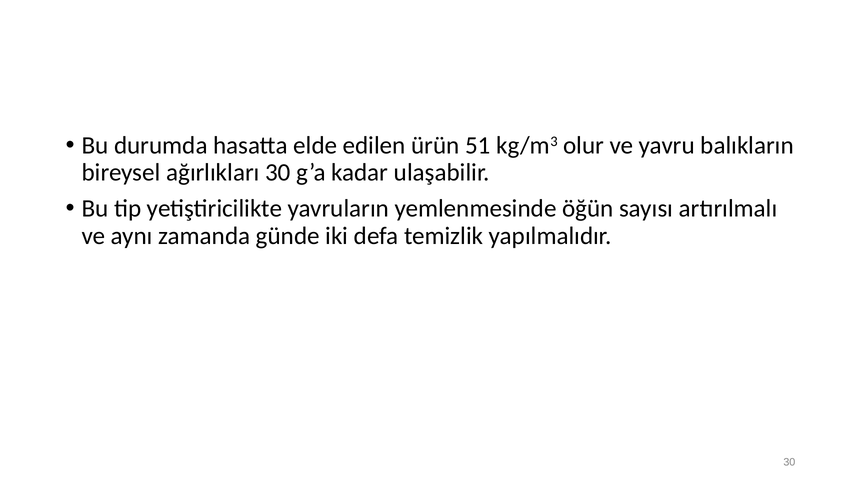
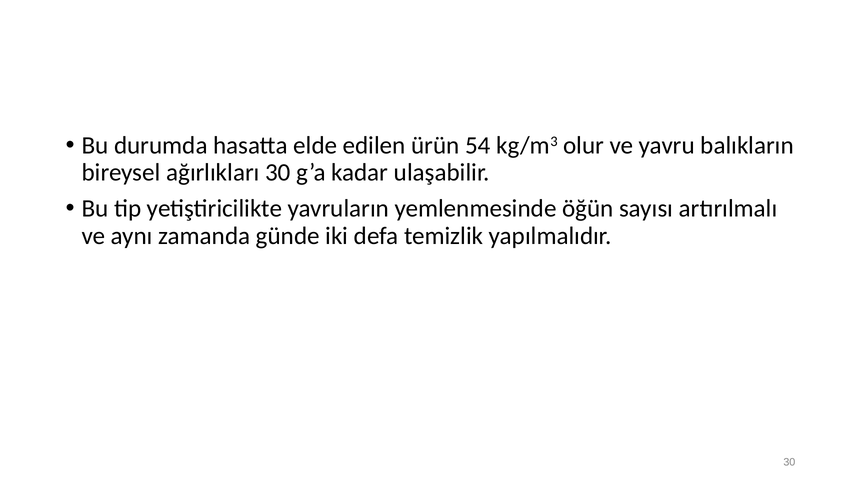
51: 51 -> 54
